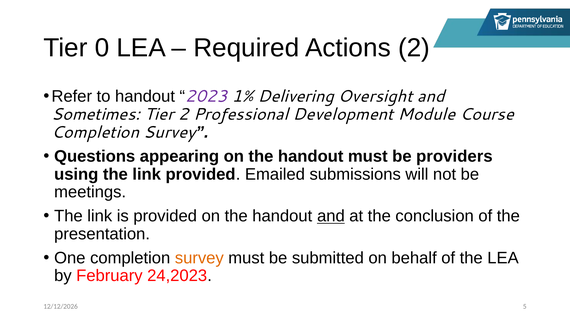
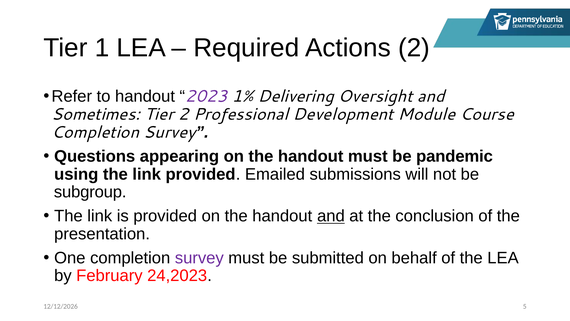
0: 0 -> 1
providers: providers -> pandemic
meetings: meetings -> subgroup
survey at (199, 258) colour: orange -> purple
